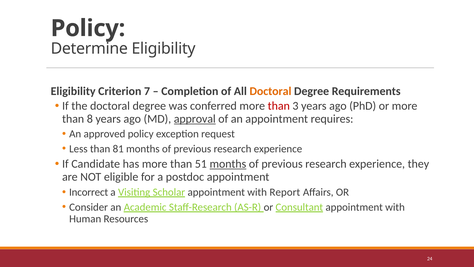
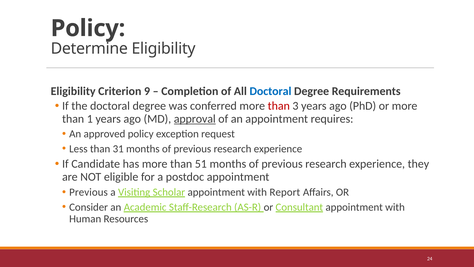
7: 7 -> 9
Doctoral at (270, 91) colour: orange -> blue
8: 8 -> 1
81: 81 -> 31
months at (228, 164) underline: present -> none
Incorrect at (89, 192): Incorrect -> Previous
